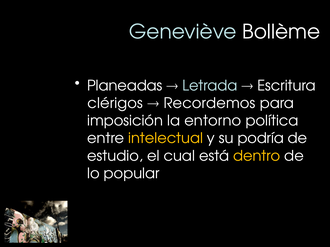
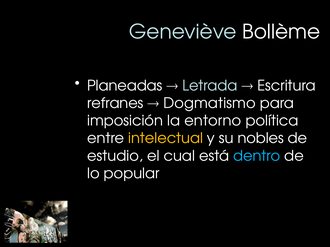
clérigos: clérigos -> refranes
Recordemos: Recordemos -> Dogmatismo
podría: podría -> nobles
dentro colour: yellow -> light blue
